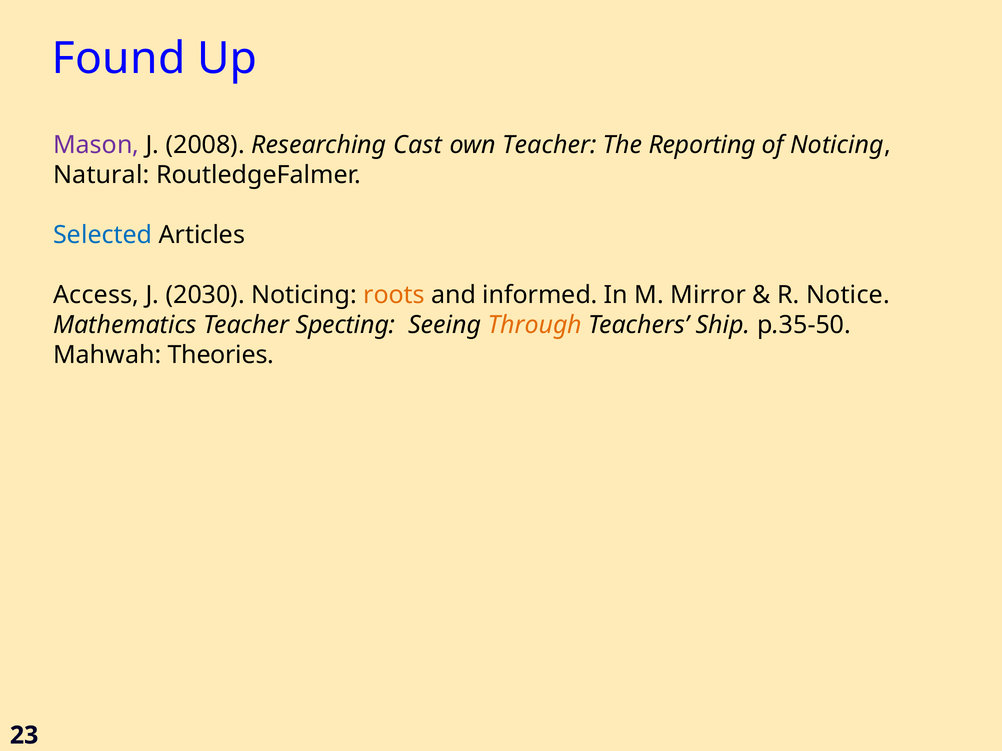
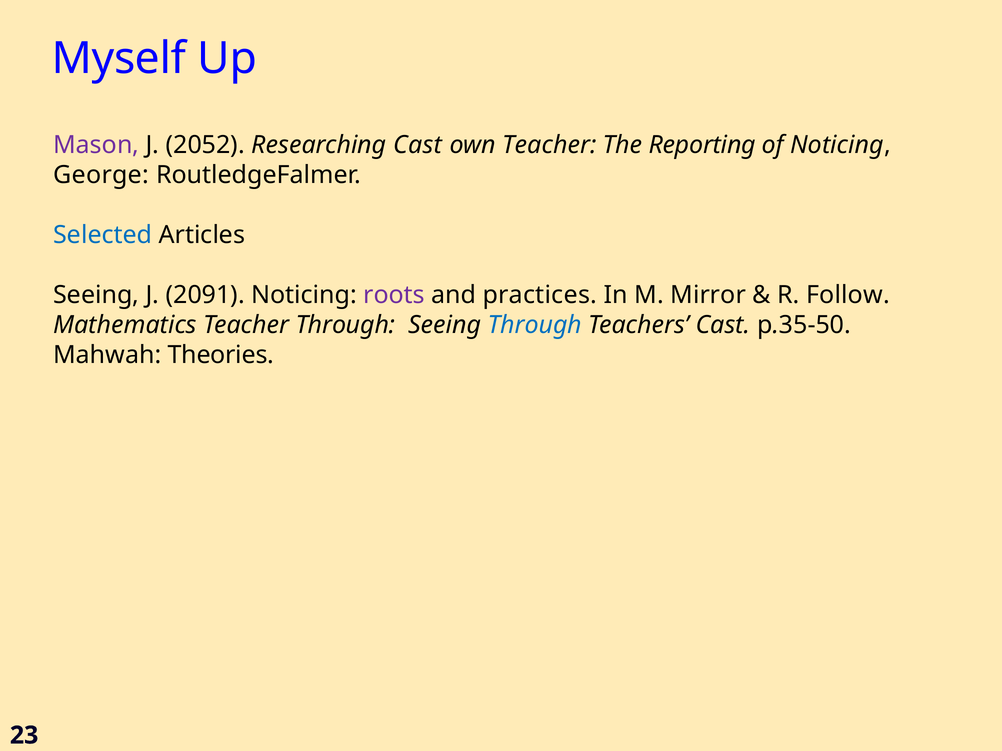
Found: Found -> Myself
2008: 2008 -> 2052
Natural: Natural -> George
Access at (96, 295): Access -> Seeing
2030: 2030 -> 2091
roots colour: orange -> purple
informed: informed -> practices
Notice: Notice -> Follow
Teacher Specting: Specting -> Through
Through at (535, 325) colour: orange -> blue
Teachers Ship: Ship -> Cast
